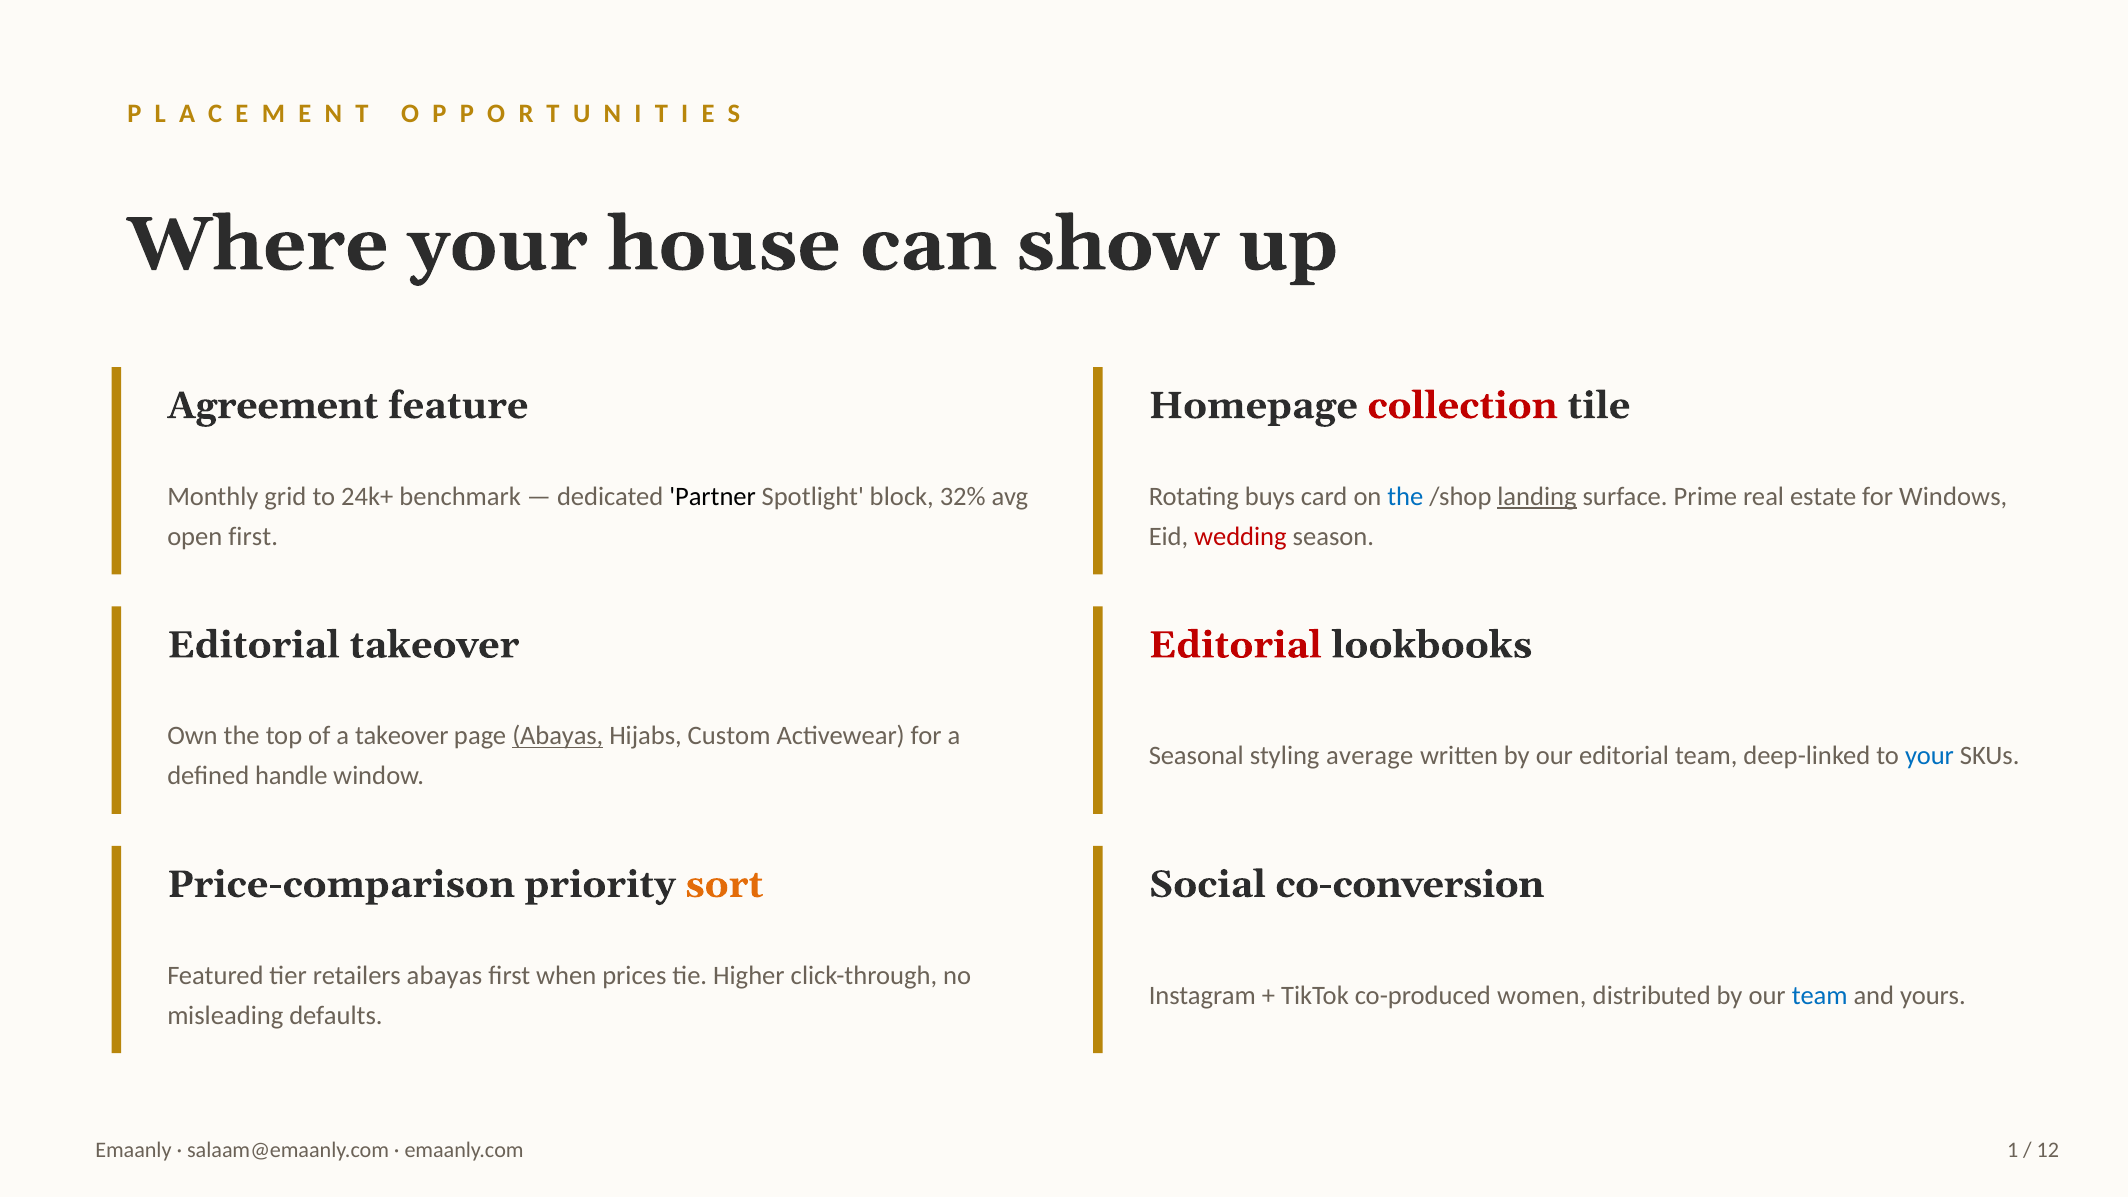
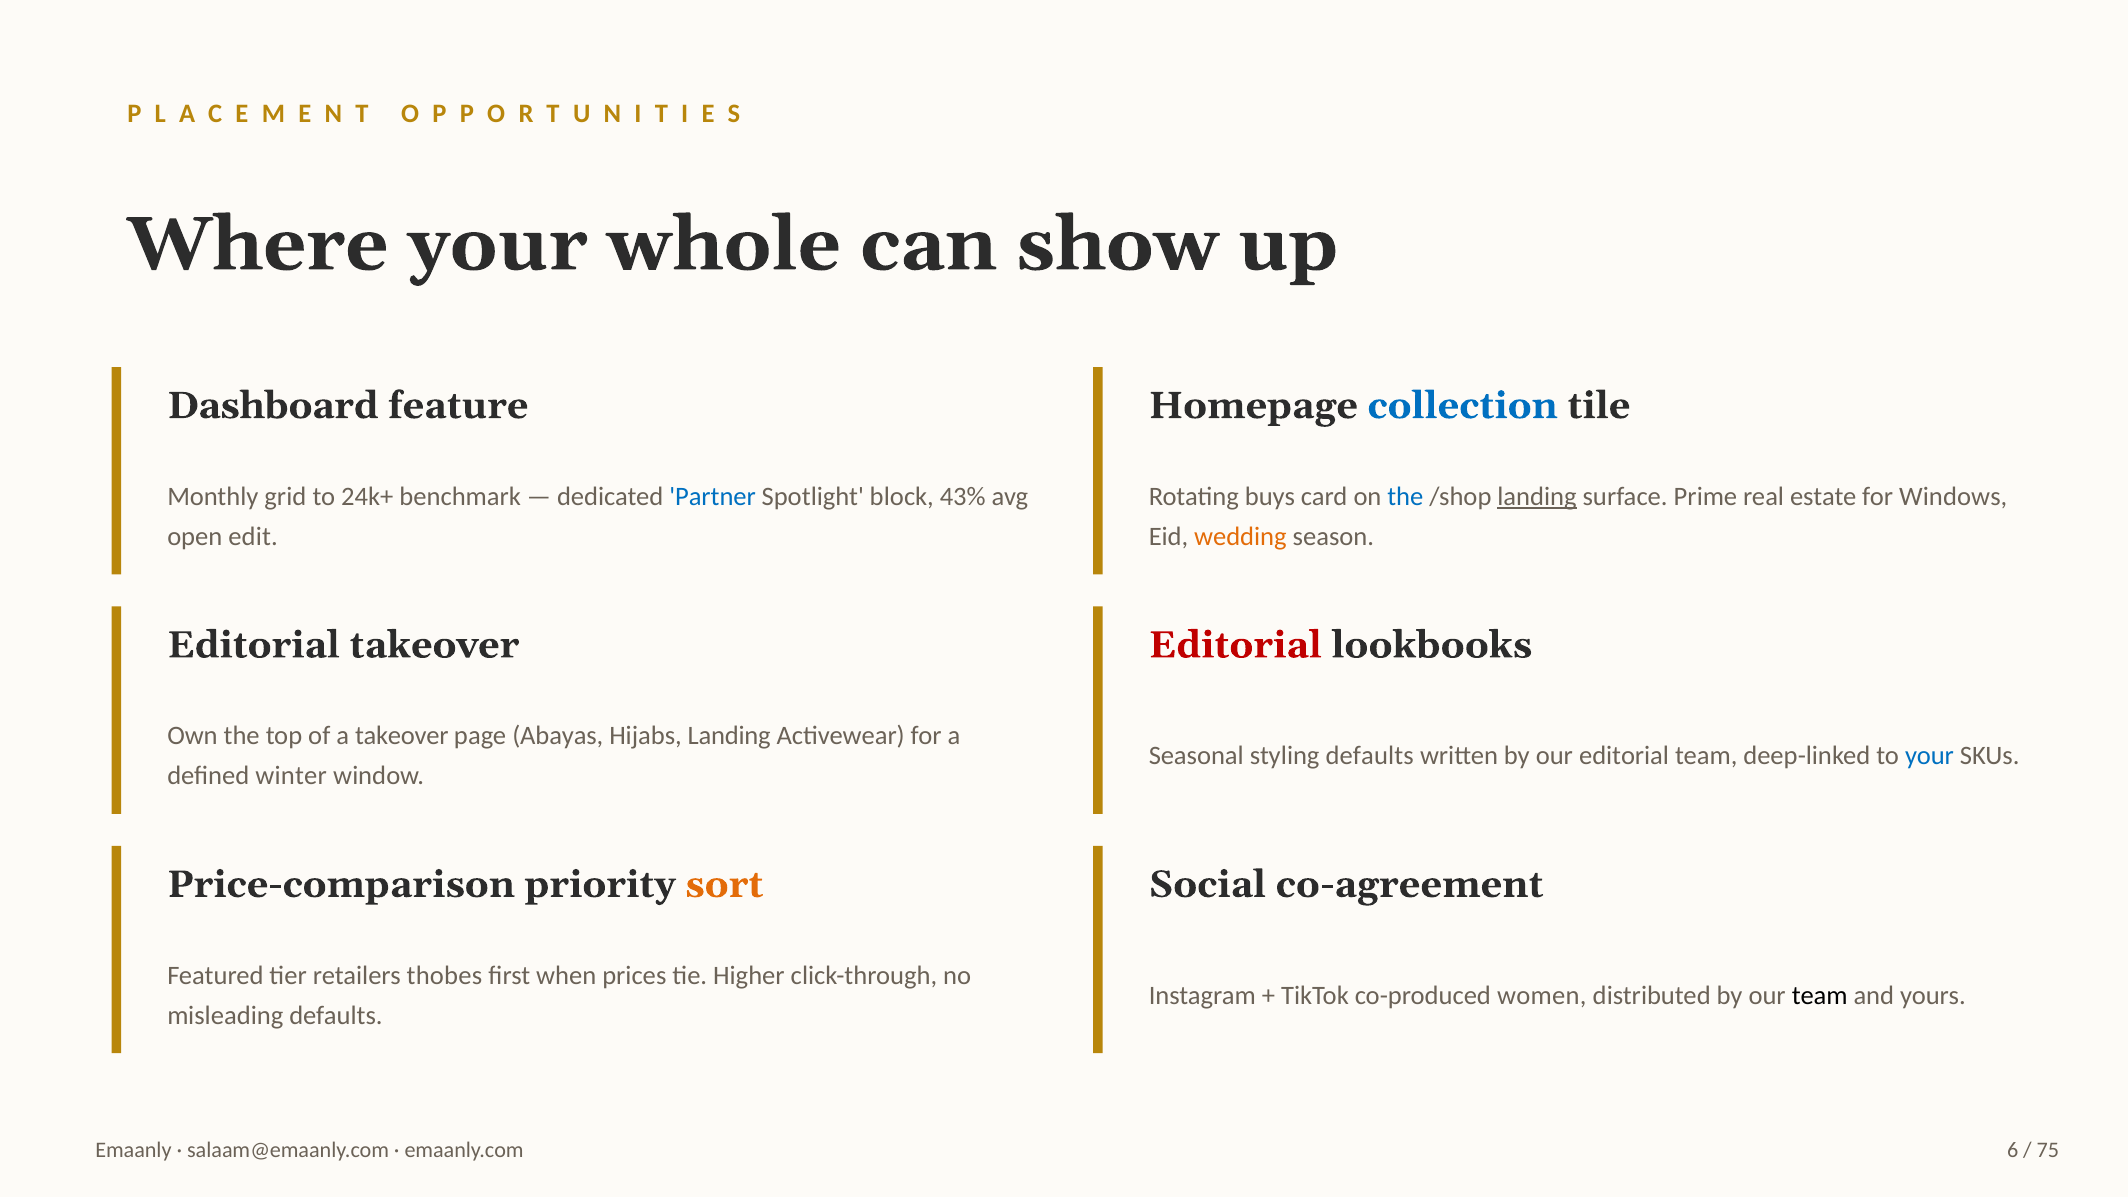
house: house -> whole
Agreement: Agreement -> Dashboard
collection colour: red -> blue
Partner colour: black -> blue
32%: 32% -> 43%
open first: first -> edit
wedding colour: red -> orange
Abayas at (558, 736) underline: present -> none
Hijabs Custom: Custom -> Landing
styling average: average -> defaults
handle: handle -> winter
co-conversion: co-conversion -> co-agreement
retailers abayas: abayas -> thobes
team at (1820, 995) colour: blue -> black
1: 1 -> 6
12: 12 -> 75
